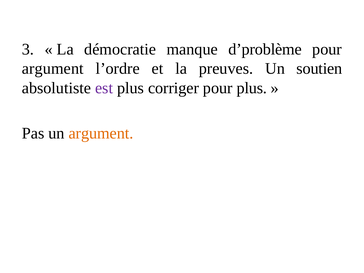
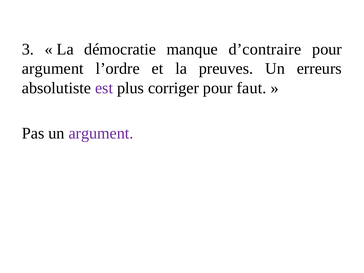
d’problème: d’problème -> d’contraire
soutien: soutien -> erreurs
pour plus: plus -> faut
argument at (101, 133) colour: orange -> purple
